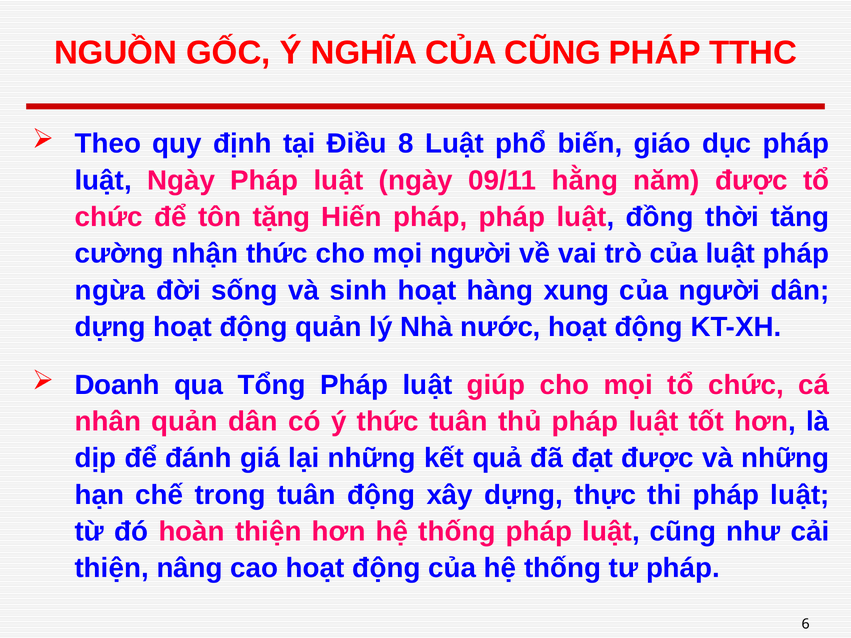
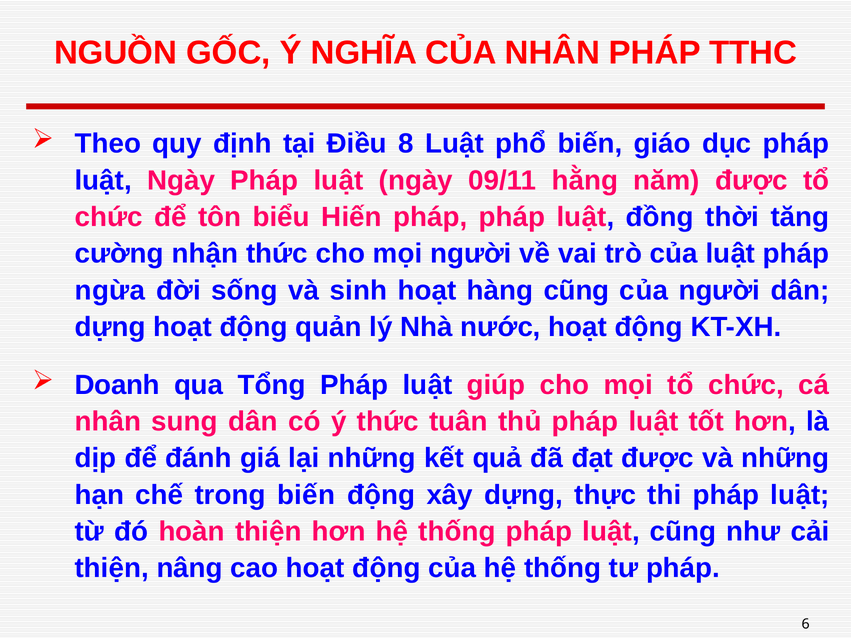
CỦA CŨNG: CŨNG -> NHÂN
tặng: tặng -> biểu
hàng xung: xung -> cũng
nhân quản: quản -> sung
trong tuân: tuân -> biến
